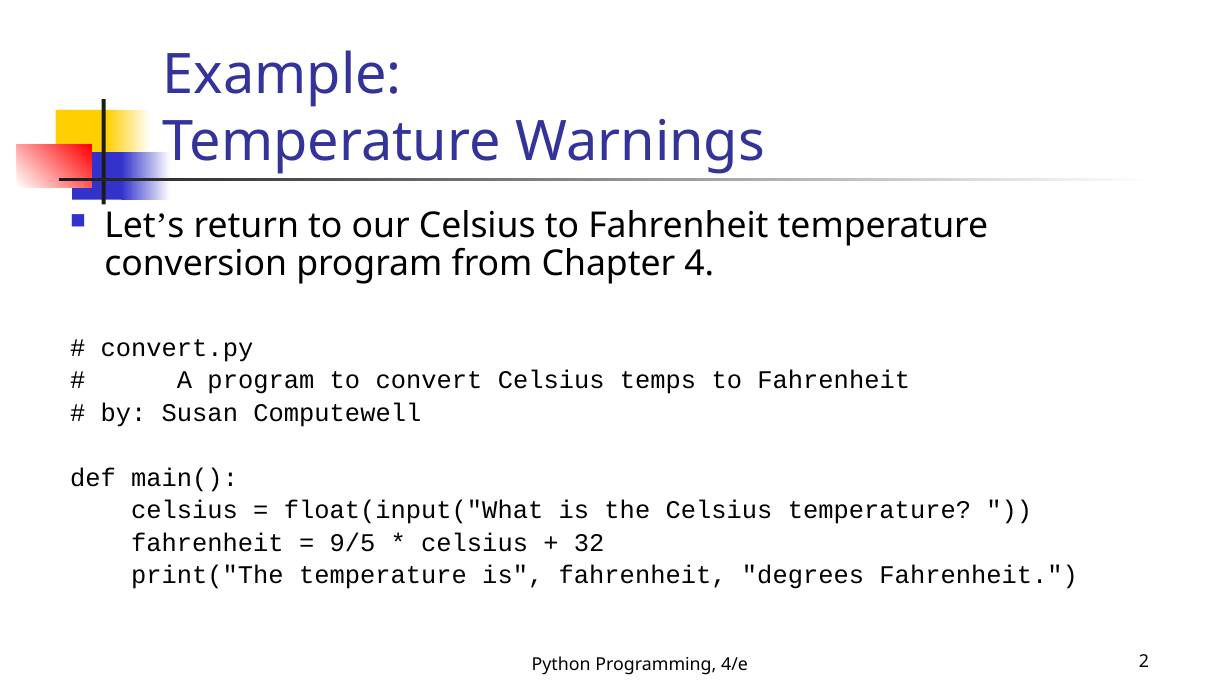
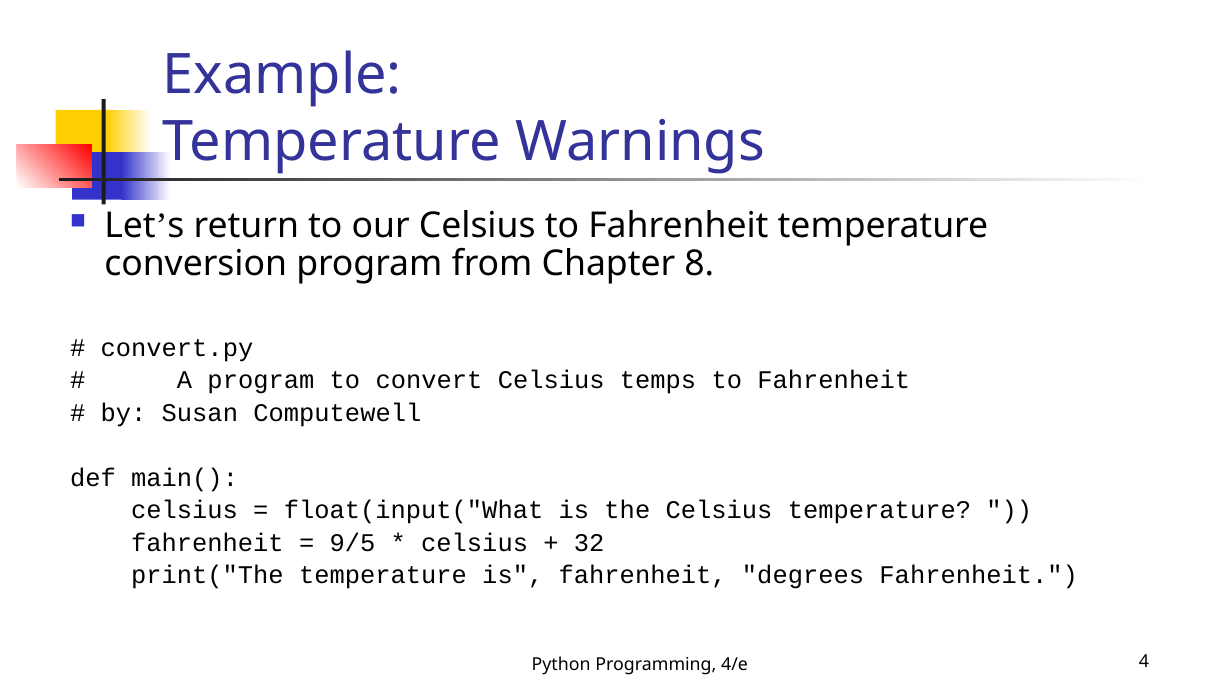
4: 4 -> 8
2: 2 -> 4
